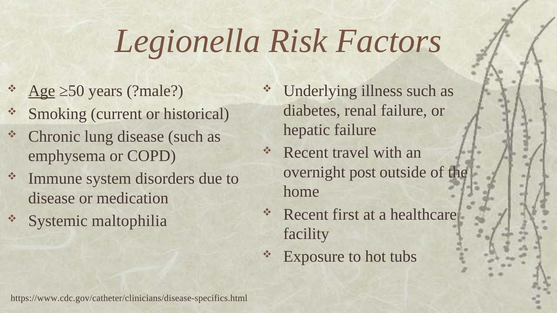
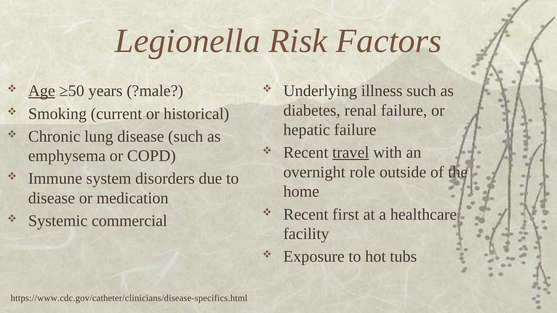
travel underline: none -> present
post: post -> role
maltophilia: maltophilia -> commercial
